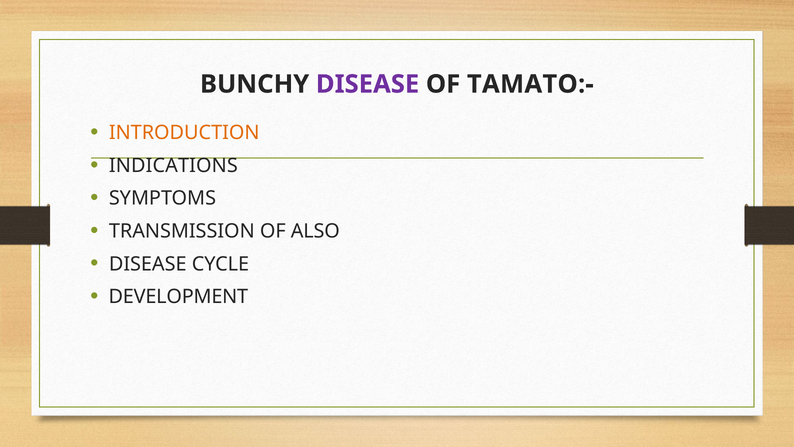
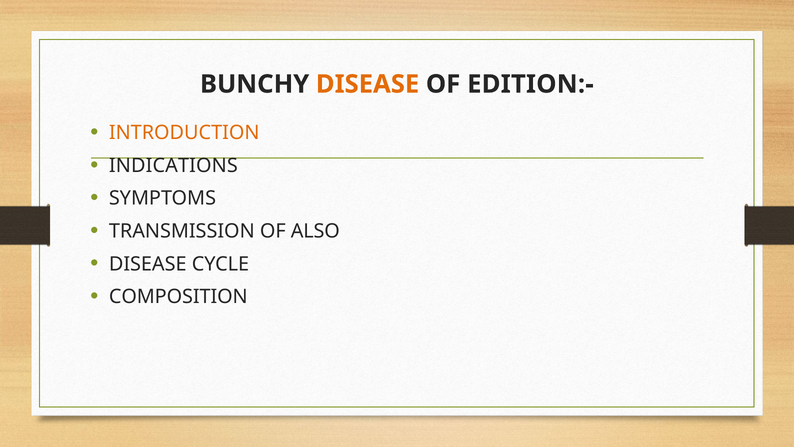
DISEASE at (368, 84) colour: purple -> orange
TAMATO:-: TAMATO:- -> EDITION:-
DEVELOPMENT: DEVELOPMENT -> COMPOSITION
